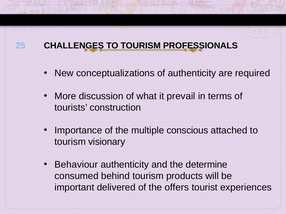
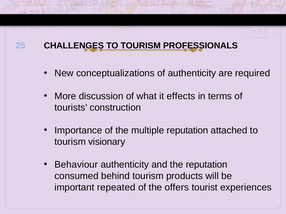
prevail: prevail -> effects
multiple conscious: conscious -> reputation
the determine: determine -> reputation
delivered: delivered -> repeated
